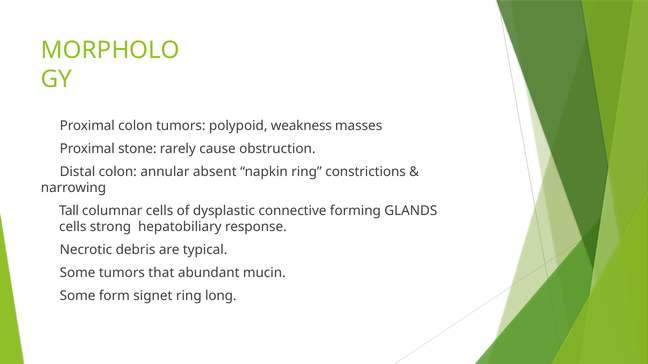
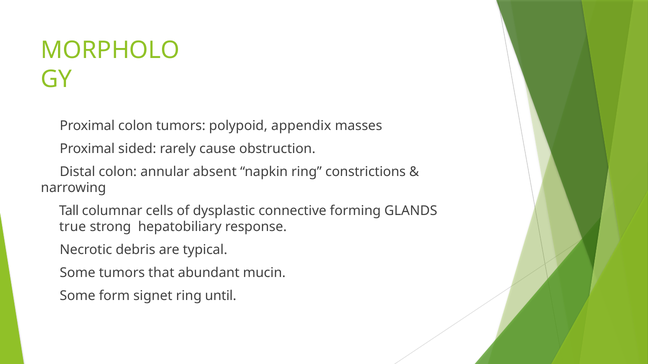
weakness: weakness -> appendix
stone: stone -> sided
cells at (73, 227): cells -> true
long: long -> until
